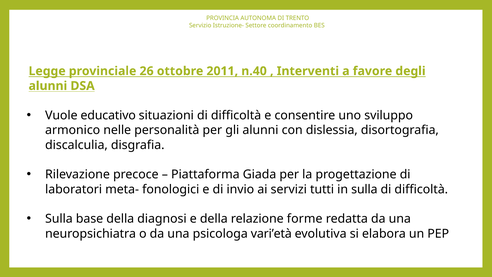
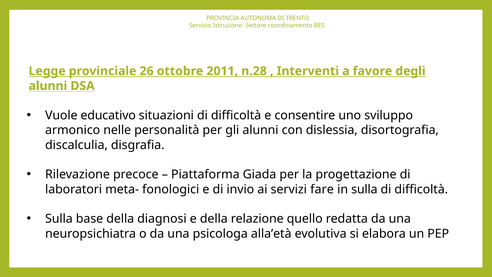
n.40: n.40 -> n.28
tutti: tutti -> fare
forme: forme -> quello
vari’età: vari’età -> alla’età
